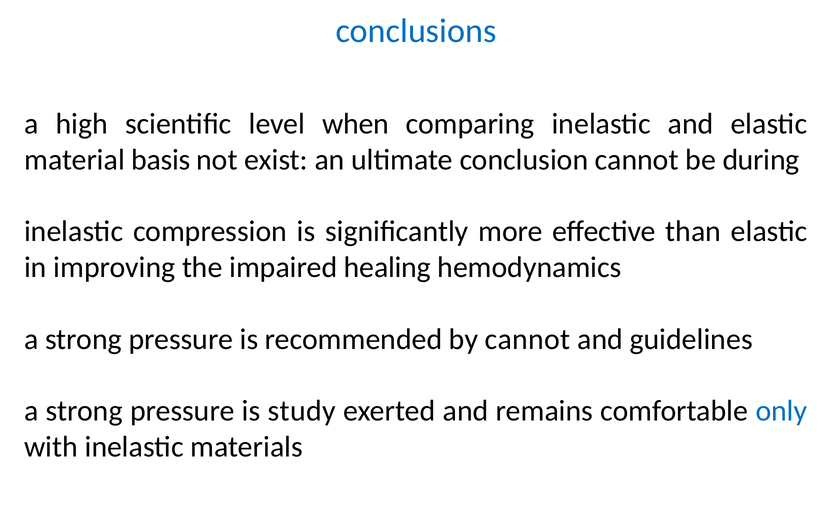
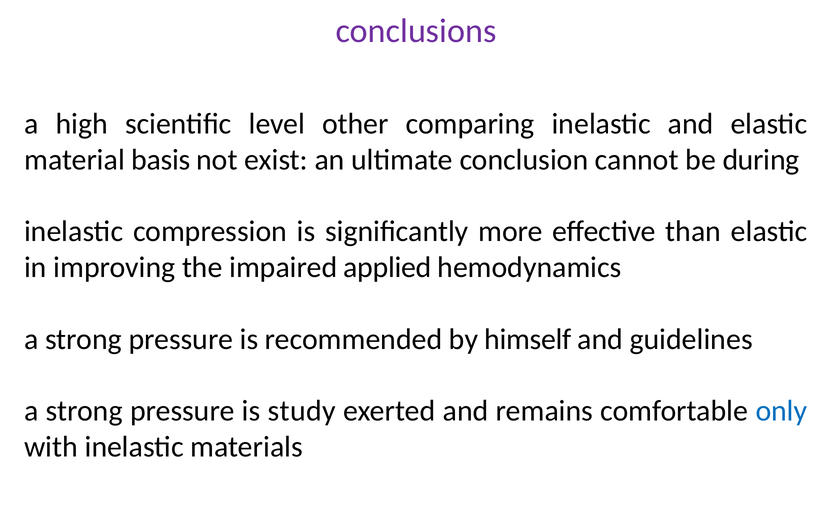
conclusions colour: blue -> purple
when: when -> other
healing: healing -> applied
by cannot: cannot -> himself
